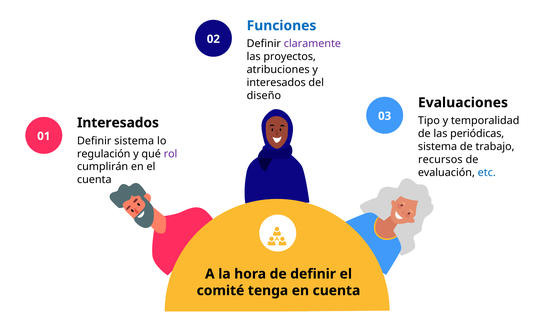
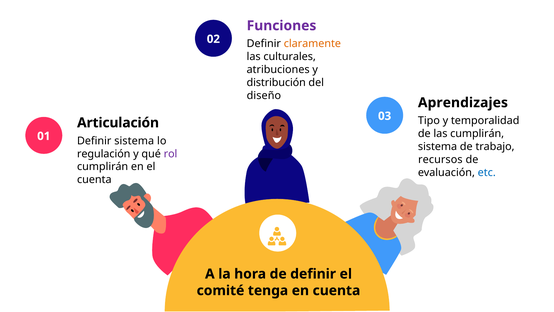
Funciones colour: blue -> purple
claramente colour: purple -> orange
proyectos: proyectos -> culturales
interesados at (276, 82): interesados -> distribución
Evaluaciones: Evaluaciones -> Aprendizajes
Interesados at (118, 123): Interesados -> Articulación
las periódicas: periódicas -> cumplirán
